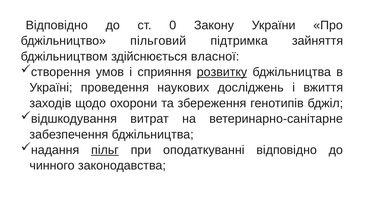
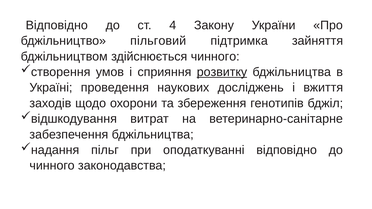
0: 0 -> 4
здійснюється власної: власної -> чинного
пільг underline: present -> none
